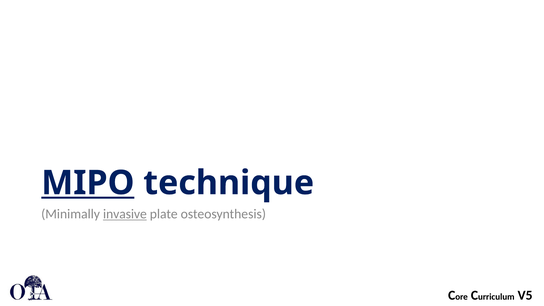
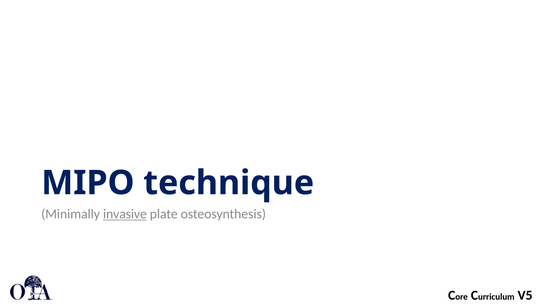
MIPO underline: present -> none
